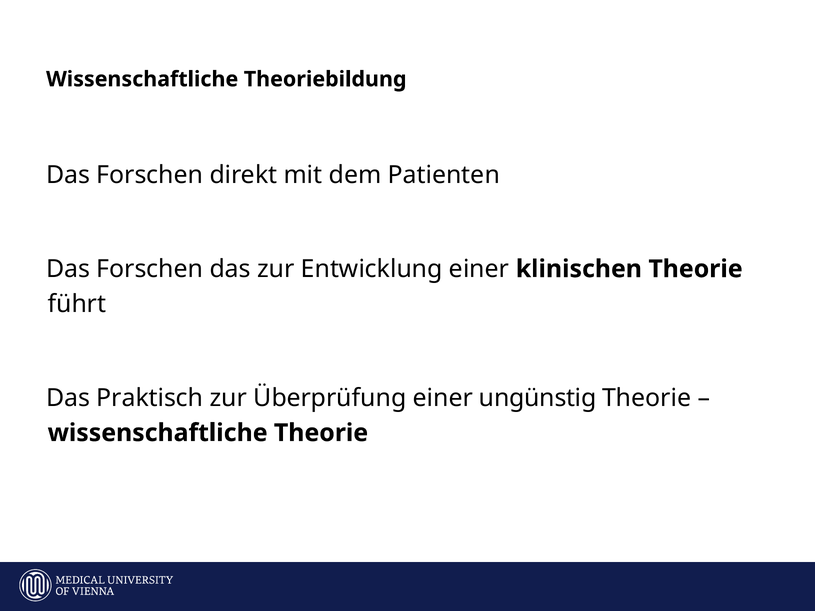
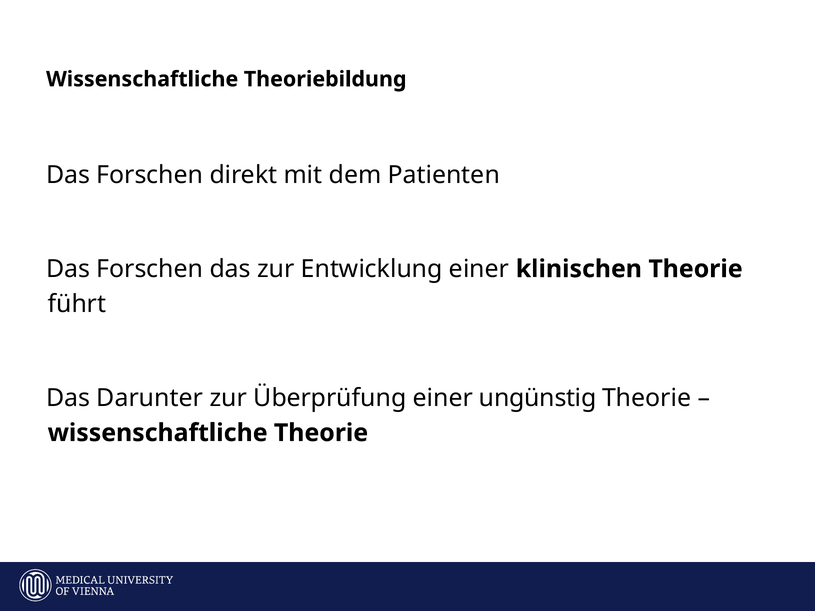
Praktisch: Praktisch -> Darunter
